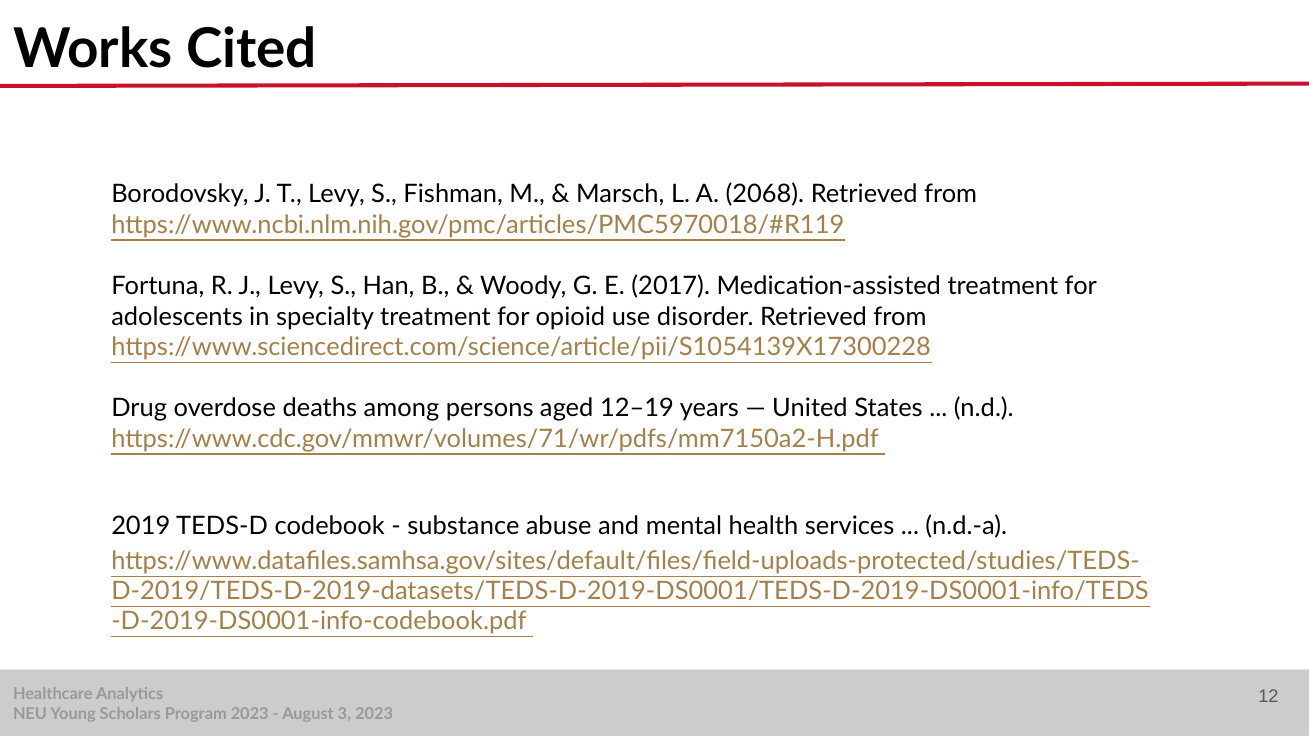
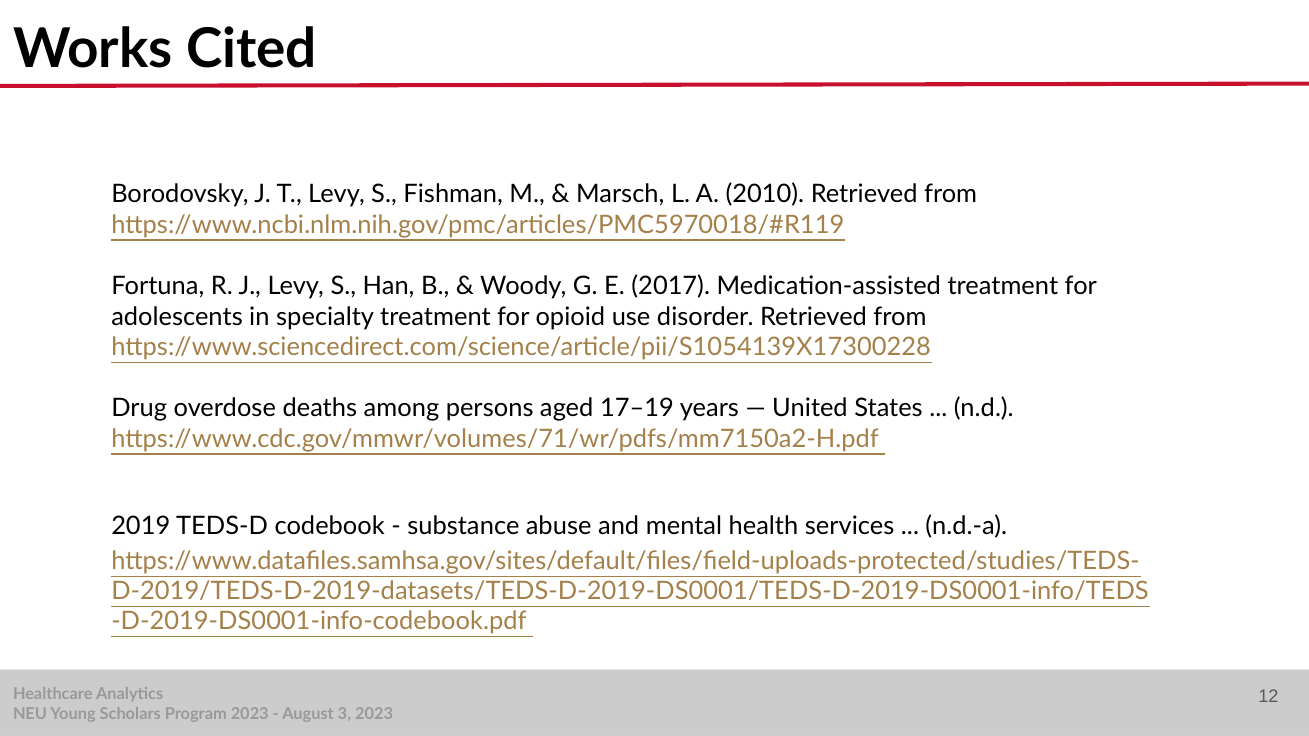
2068: 2068 -> 2010
12–19: 12–19 -> 17–19
